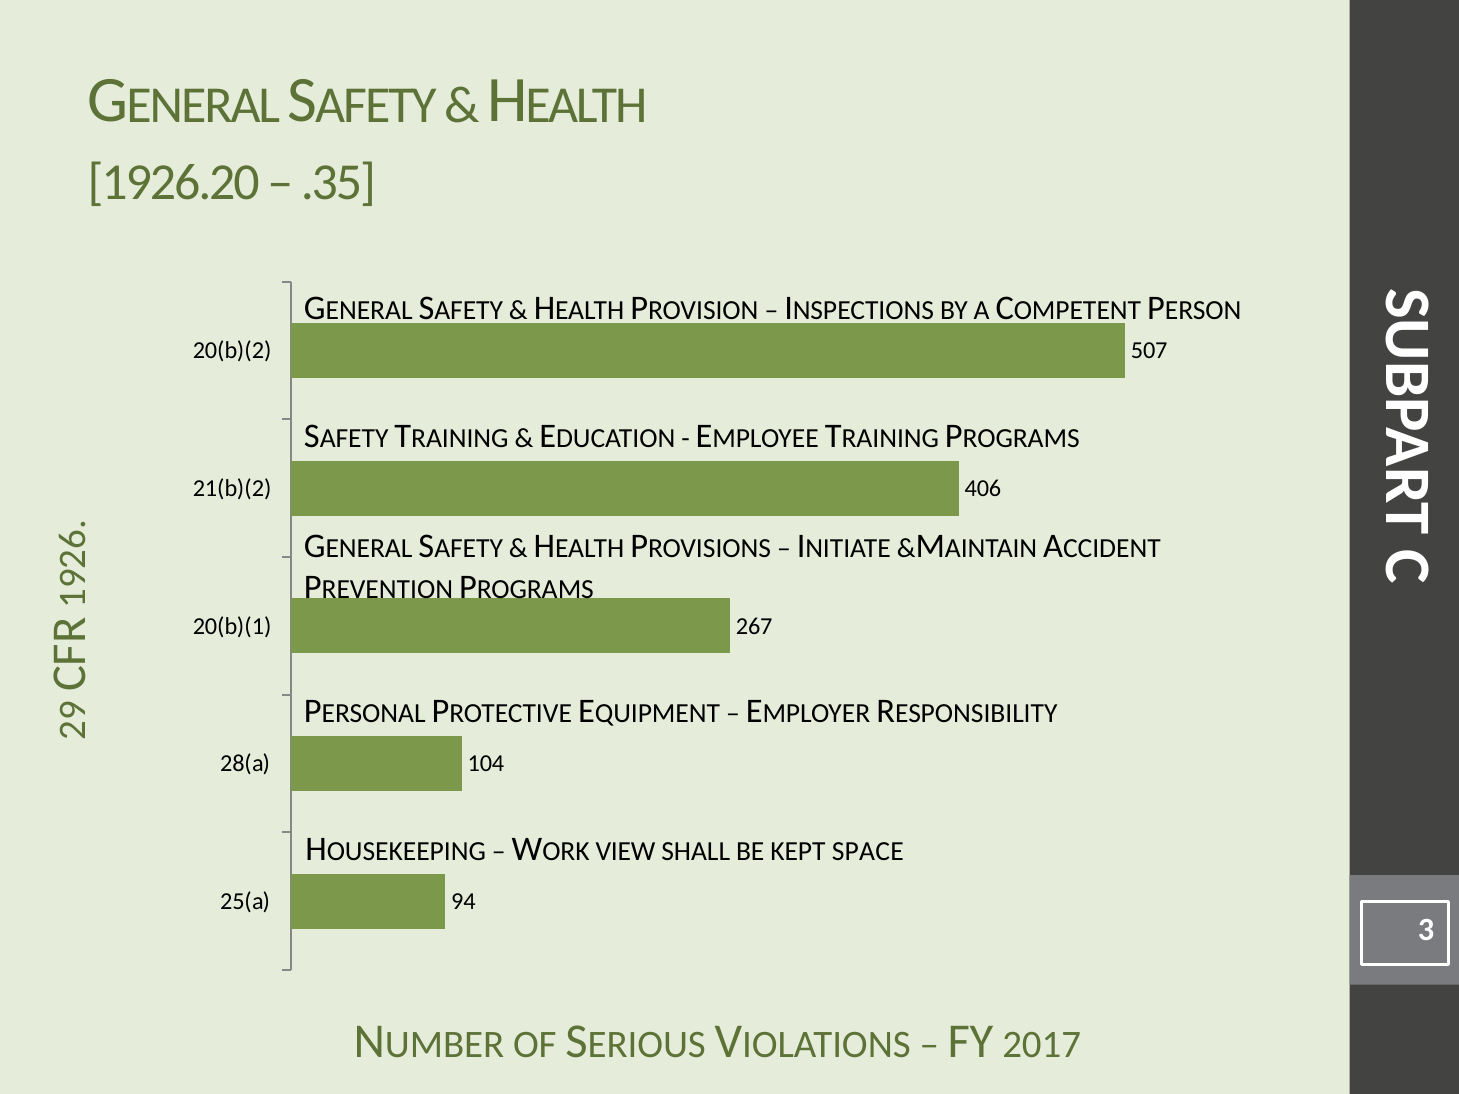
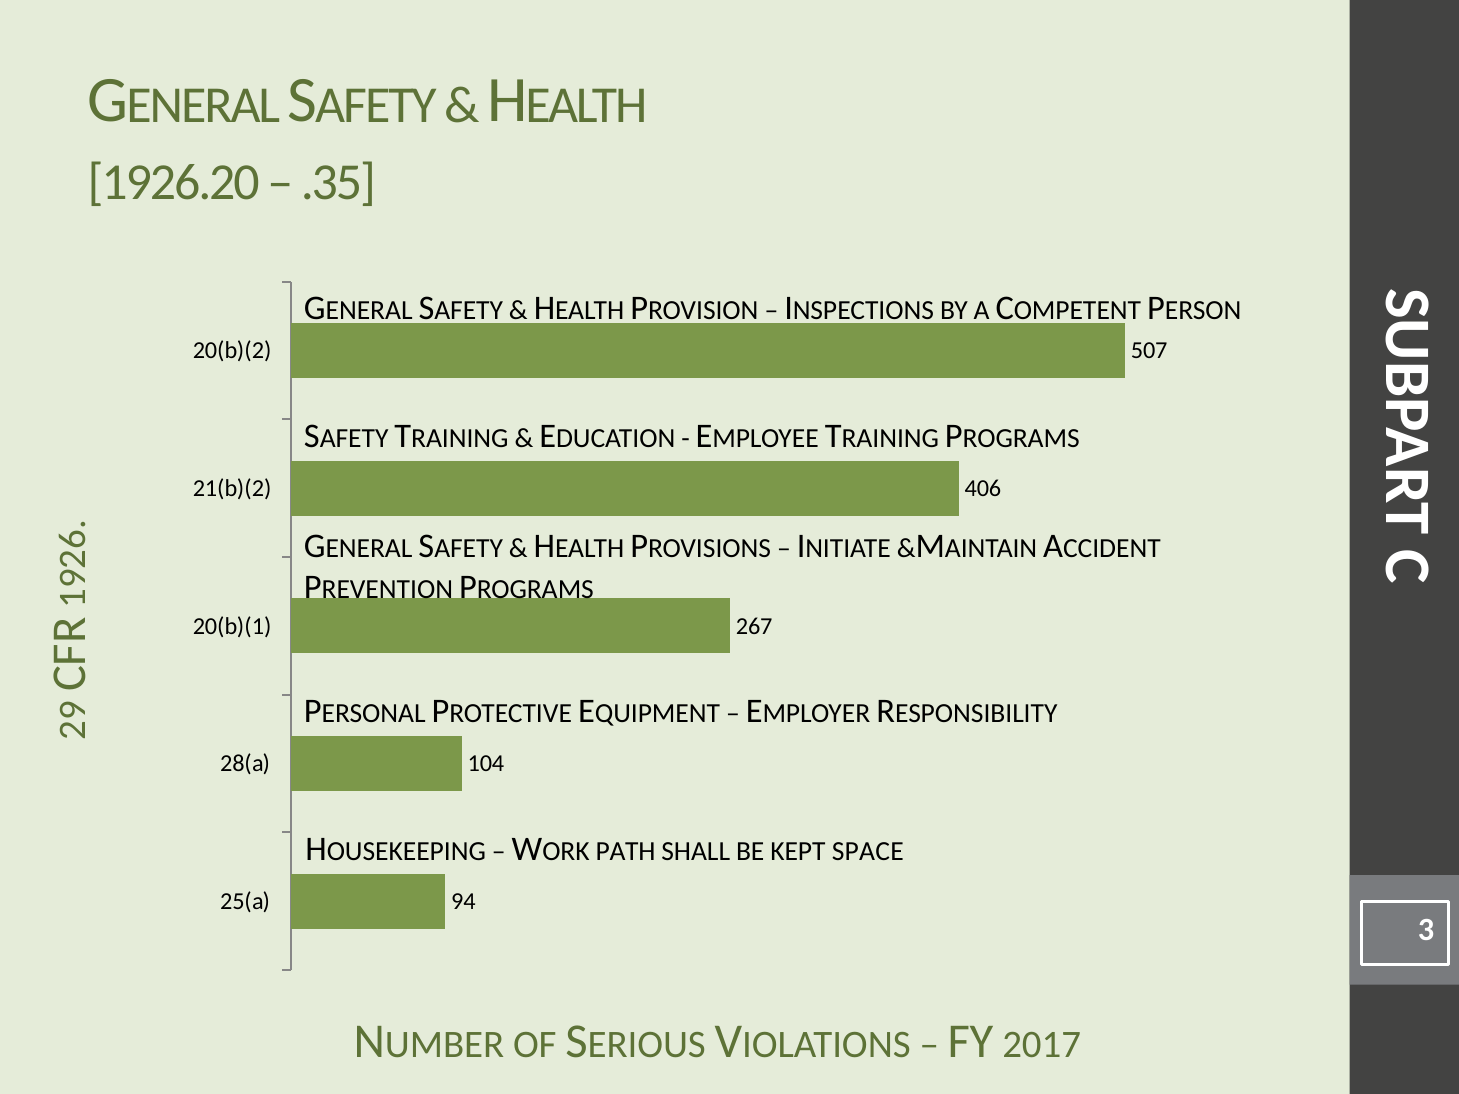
VIEW: VIEW -> PATH
